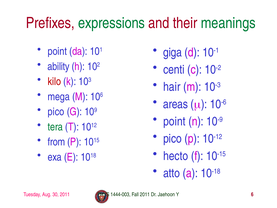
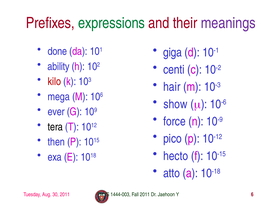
meanings colour: green -> purple
point at (57, 51): point -> done
areas: areas -> show
pico at (56, 112): pico -> ever
point at (174, 121): point -> force
tera colour: green -> black
from: from -> then
